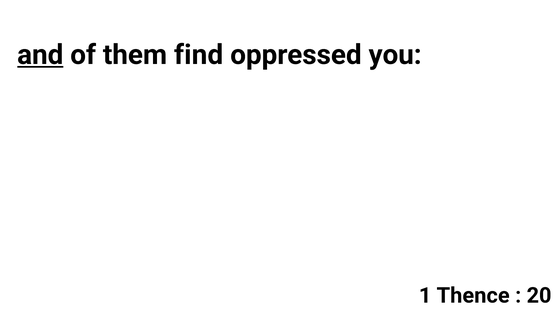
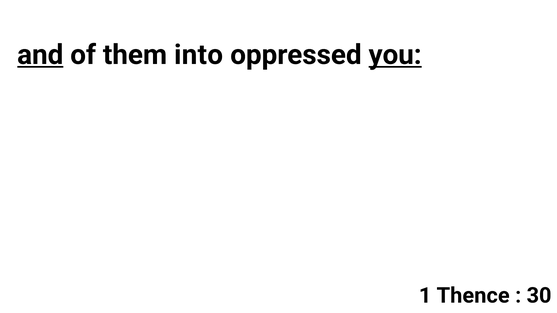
find: find -> into
you underline: none -> present
20: 20 -> 30
